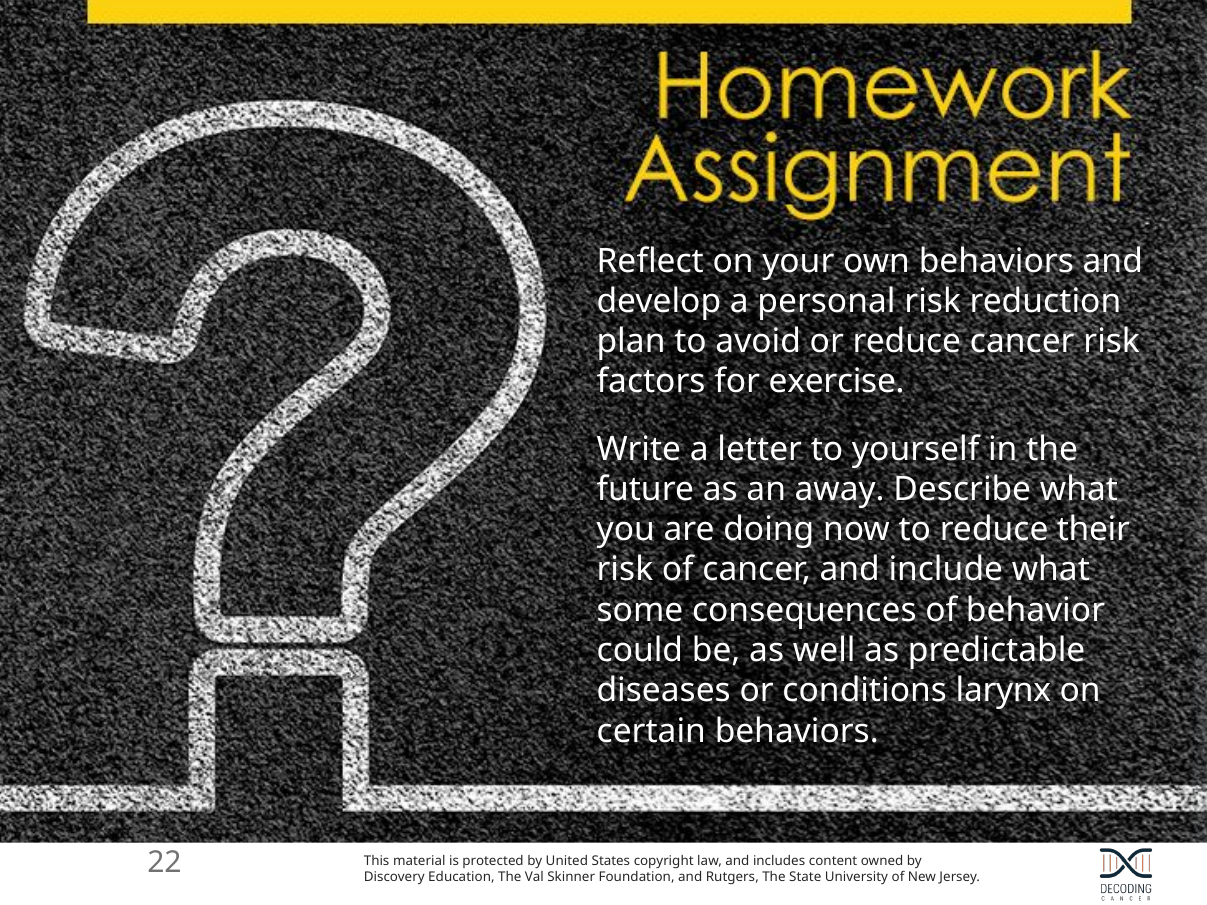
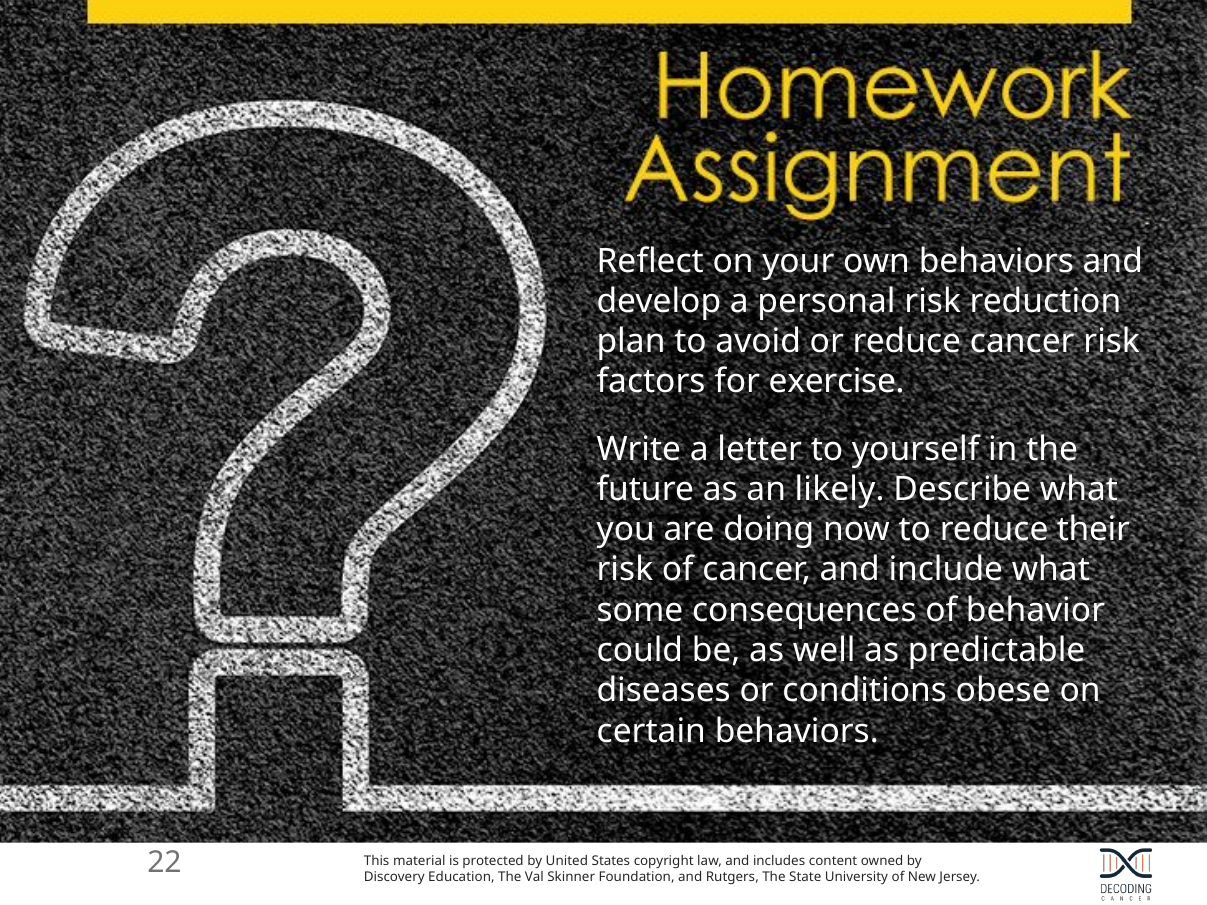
away: away -> likely
larynx: larynx -> obese
